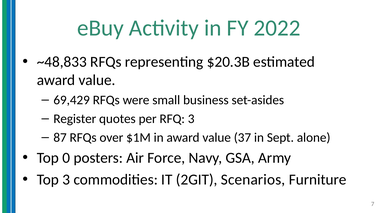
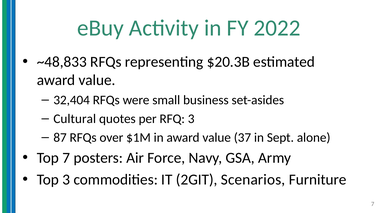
69,429: 69,429 -> 32,404
Register: Register -> Cultural
0: 0 -> 7
